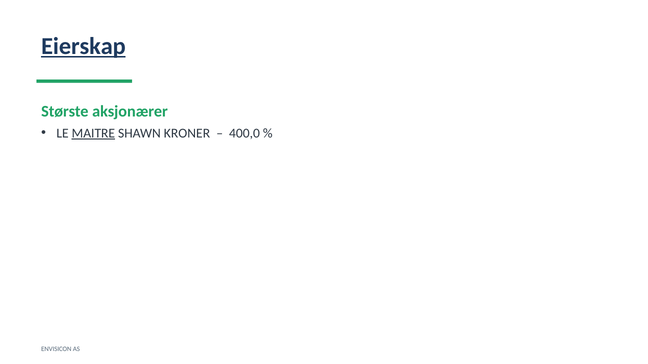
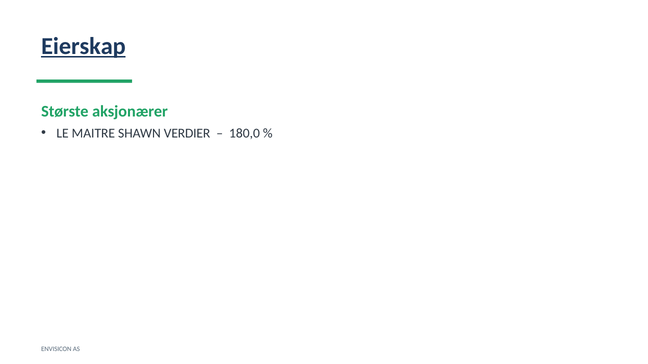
MAITRE underline: present -> none
KRONER: KRONER -> VERDIER
400,0: 400,0 -> 180,0
